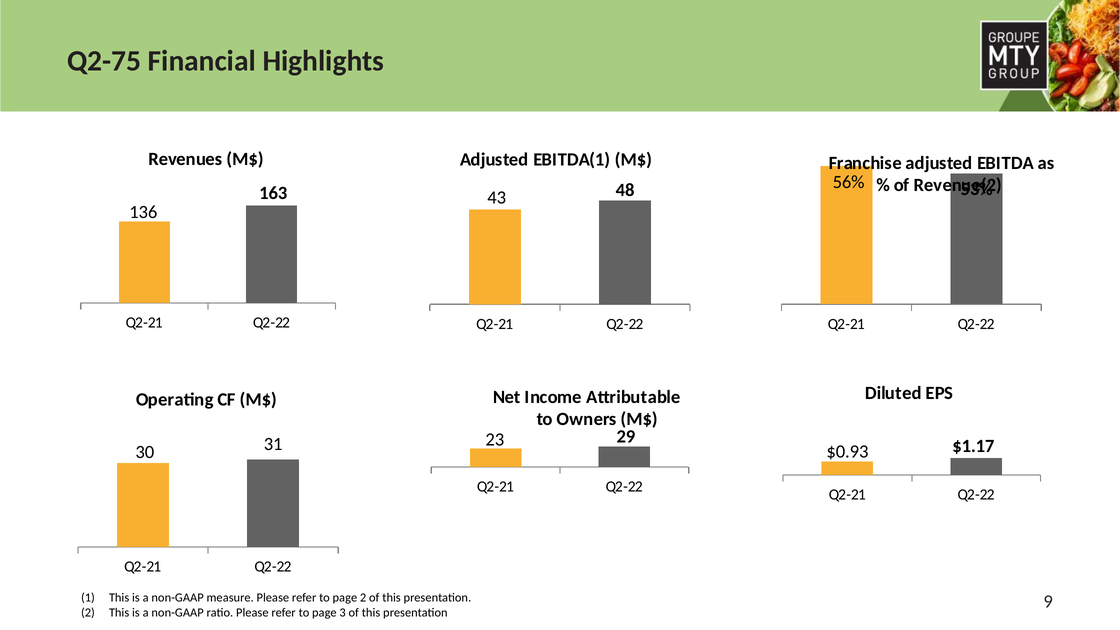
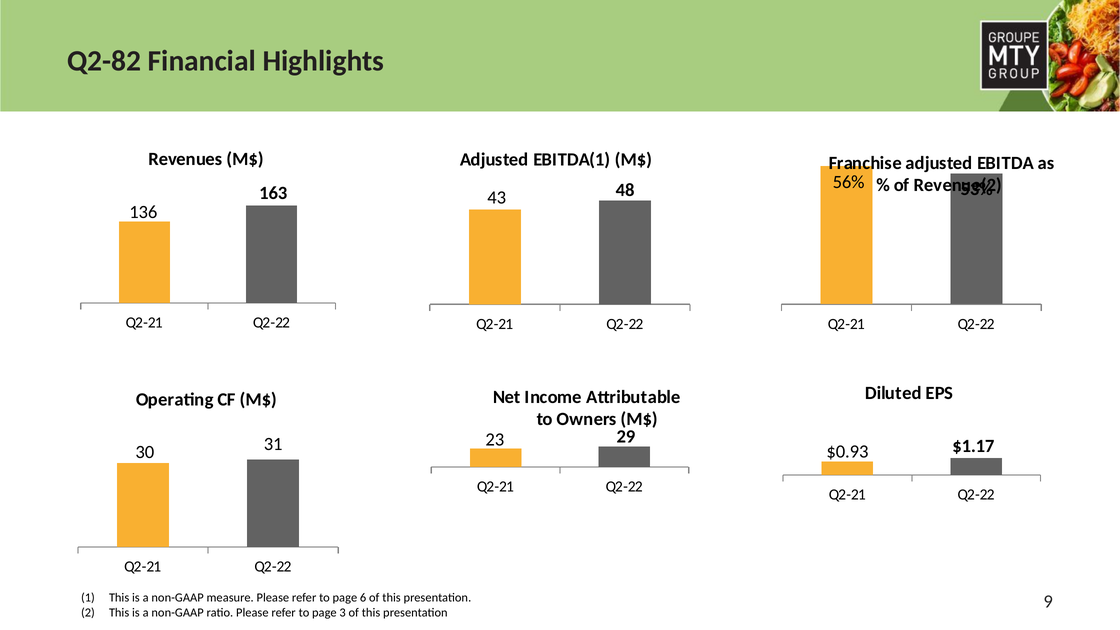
Q2-75: Q2-75 -> Q2-82
page 2: 2 -> 6
